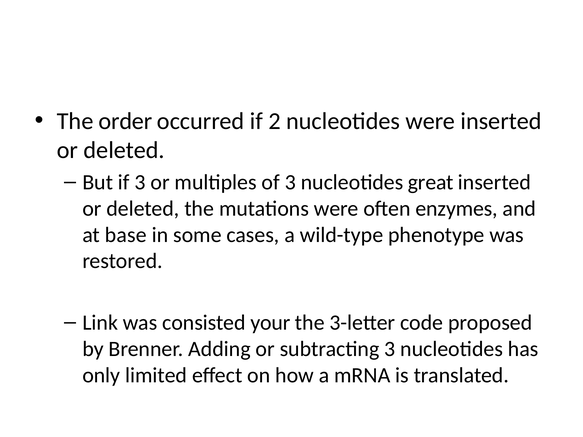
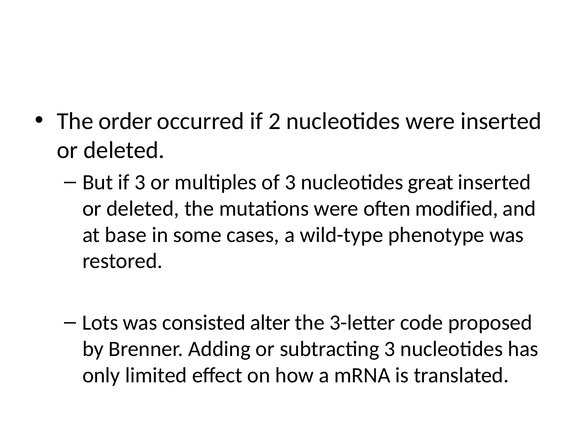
enzymes: enzymes -> modified
Link: Link -> Lots
your: your -> alter
